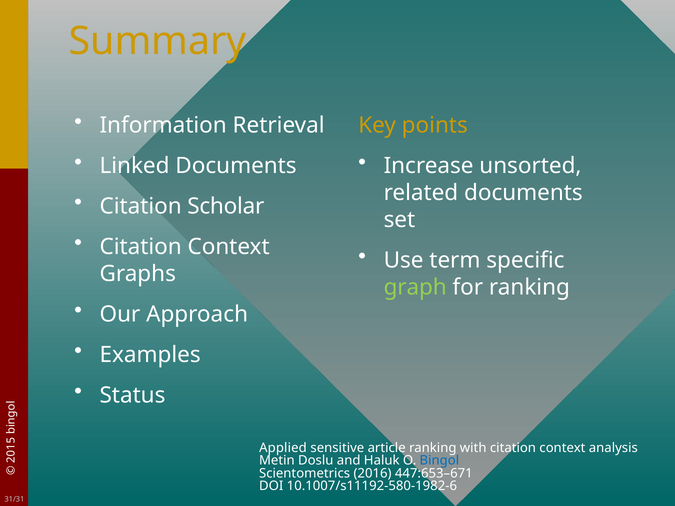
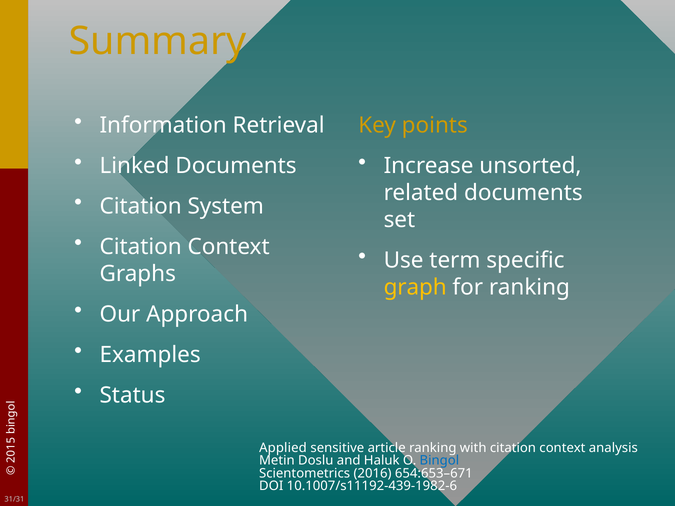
Scholar: Scholar -> System
graph colour: light green -> yellow
447:653–671: 447:653–671 -> 654:653–671
10.1007/s11192-580-1982-6: 10.1007/s11192-580-1982-6 -> 10.1007/s11192-439-1982-6
